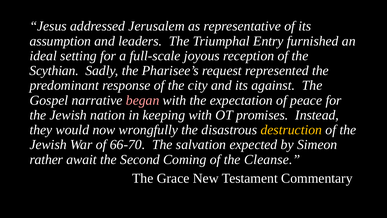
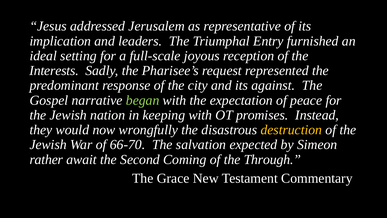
assumption: assumption -> implication
Scythian: Scythian -> Interests
began colour: pink -> light green
Cleanse: Cleanse -> Through
